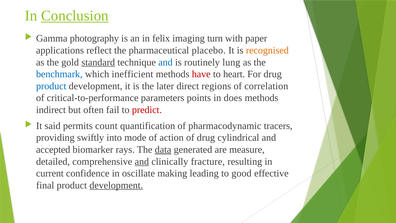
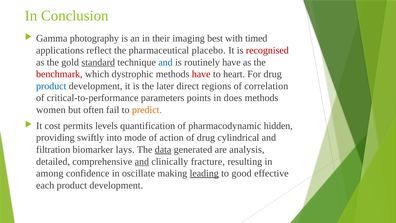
Conclusion underline: present -> none
felix: felix -> their
turn: turn -> best
paper: paper -> timed
recognised colour: orange -> red
routinely lung: lung -> have
benchmark colour: blue -> red
inefficient: inefficient -> dystrophic
indirect: indirect -> women
predict colour: red -> orange
said: said -> cost
count: count -> levels
tracers: tracers -> hidden
accepted: accepted -> filtration
rays: rays -> lays
measure: measure -> analysis
current: current -> among
leading underline: none -> present
final: final -> each
development at (116, 185) underline: present -> none
